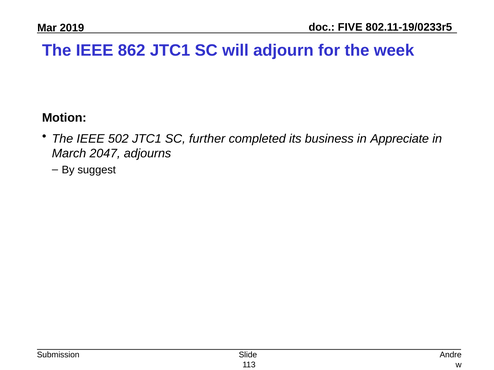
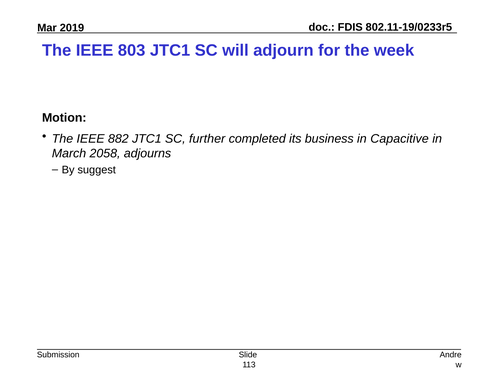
FIVE: FIVE -> FDIS
862: 862 -> 803
502: 502 -> 882
Appreciate: Appreciate -> Capacitive
2047: 2047 -> 2058
